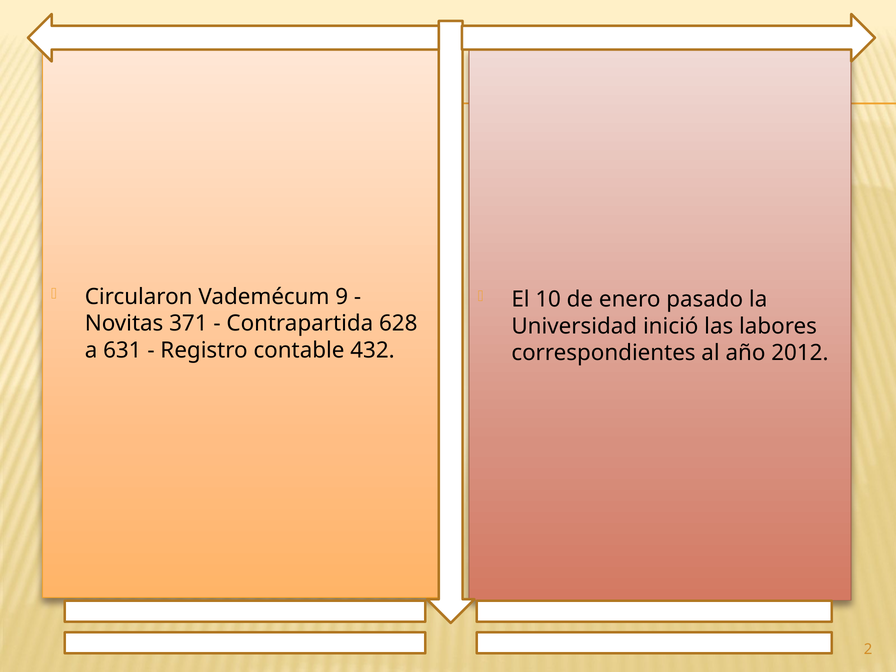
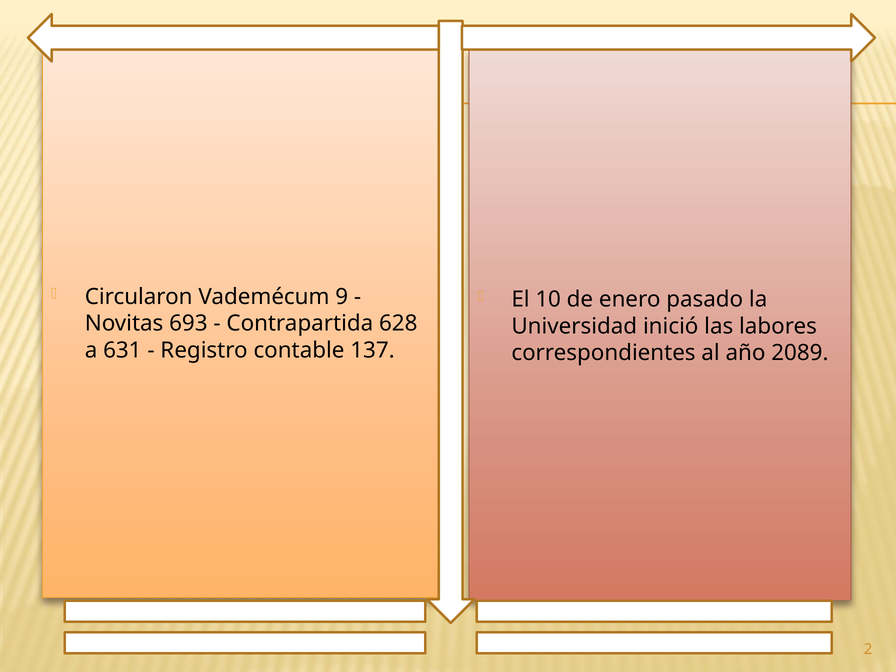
371: 371 -> 693
432: 432 -> 137
2012: 2012 -> 2089
